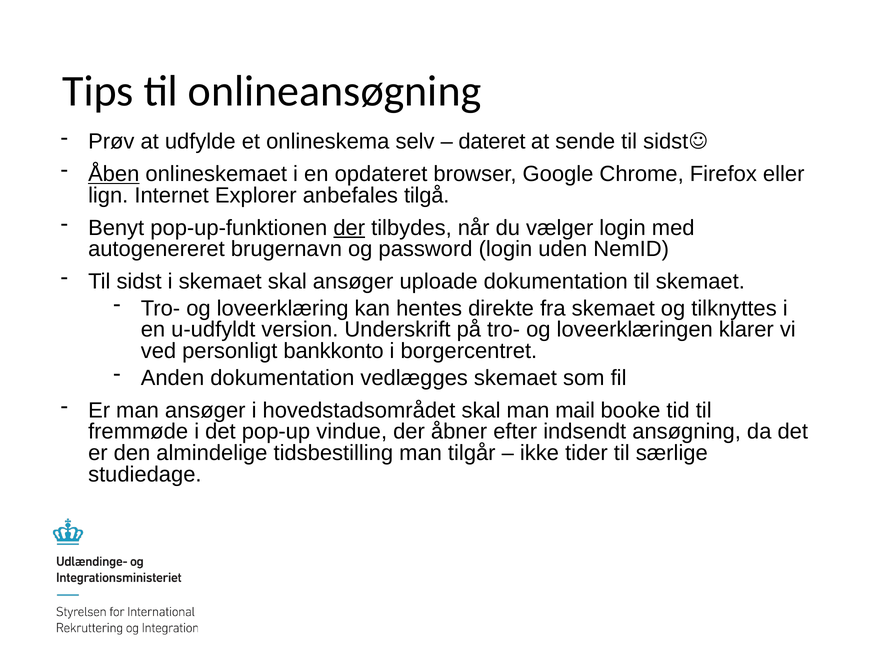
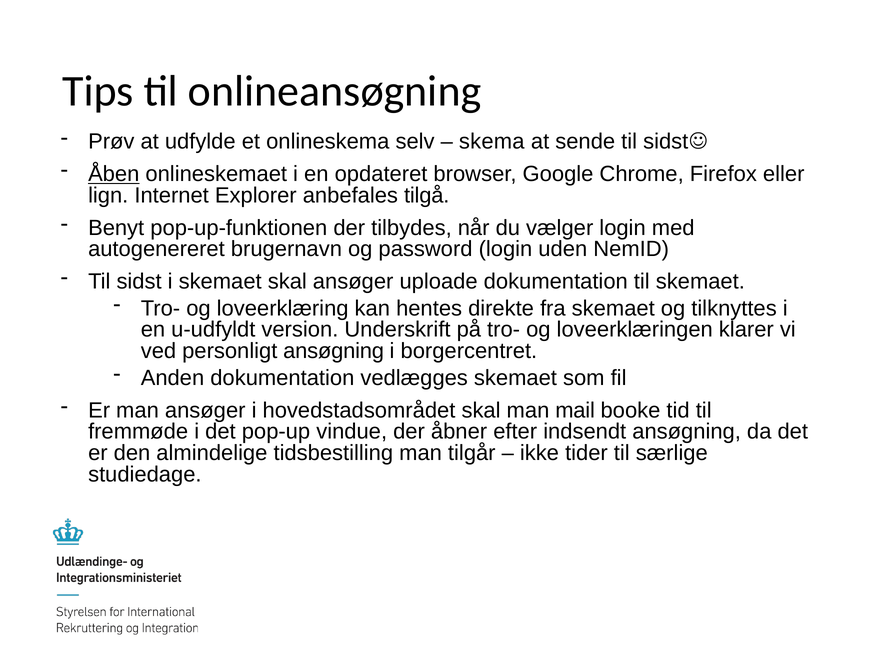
dateret: dateret -> skema
der at (349, 227) underline: present -> none
personligt bankkonto: bankkonto -> ansøgning
